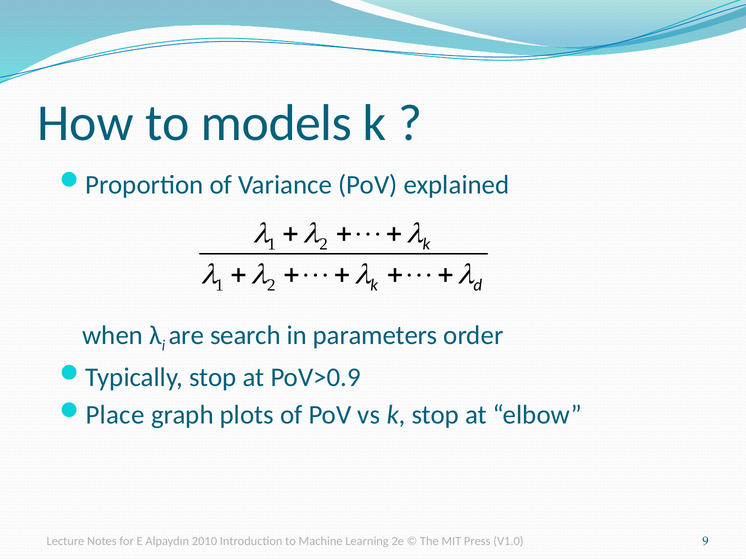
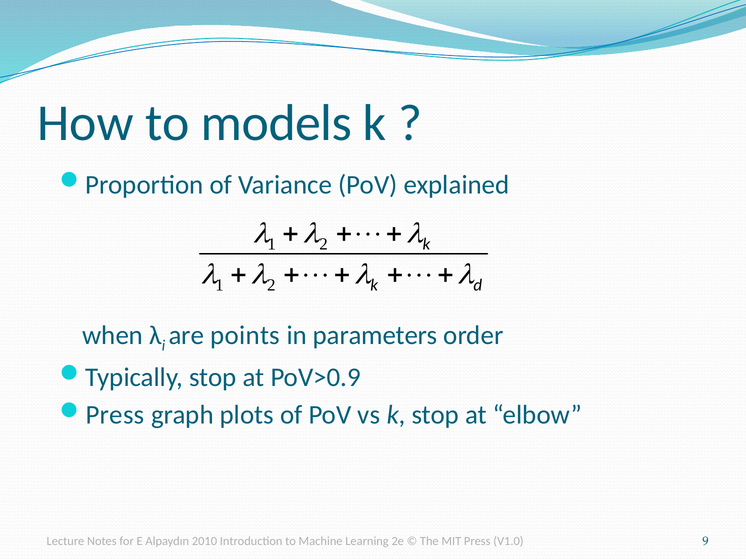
search: search -> points
Place at (115, 415): Place -> Press
